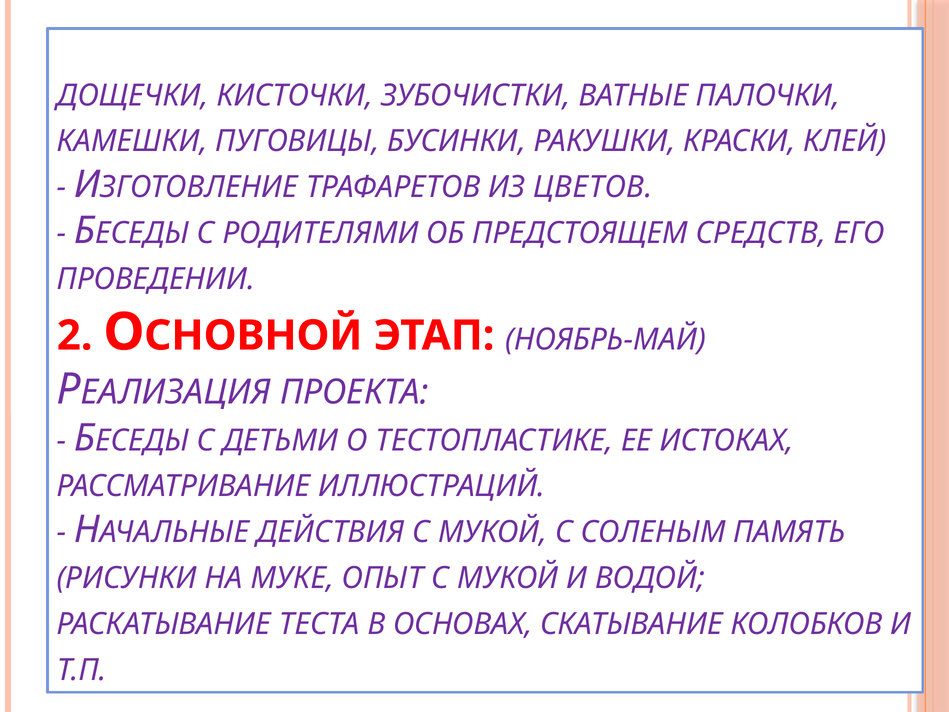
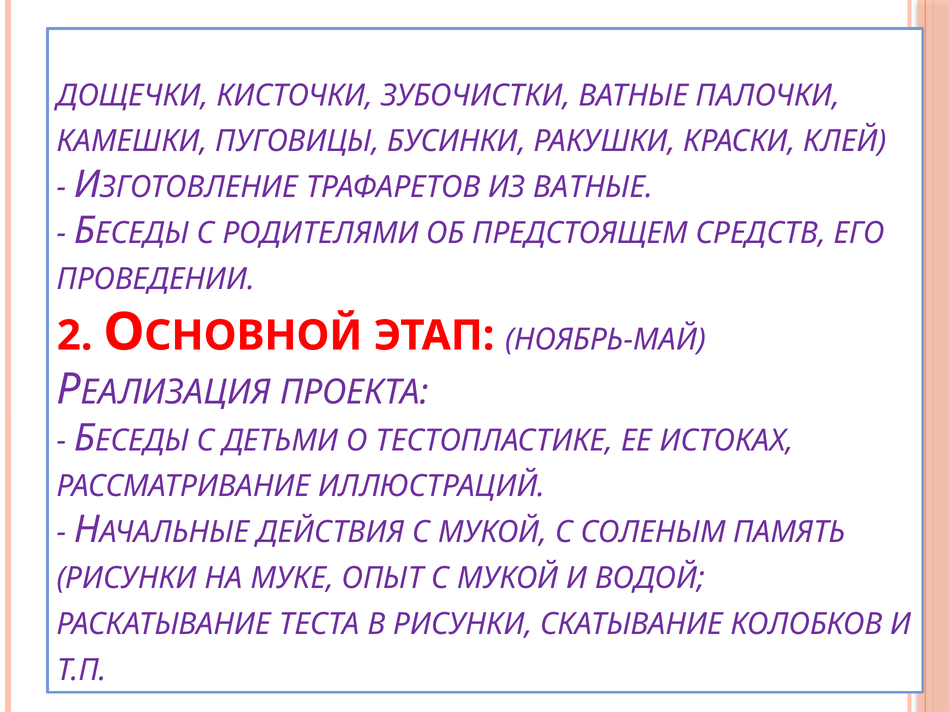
ИЗ ЦВЕТОВ: ЦВЕТОВ -> ВАТНЫЕ
В ОСНОВАХ: ОСНОВАХ -> РИСУНКИ
